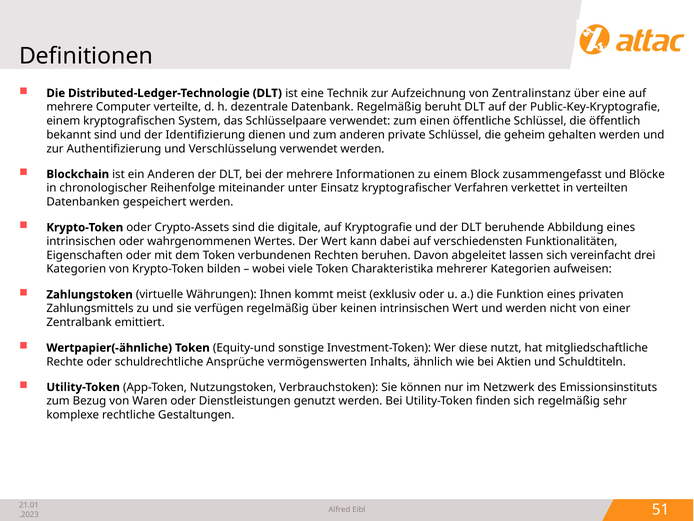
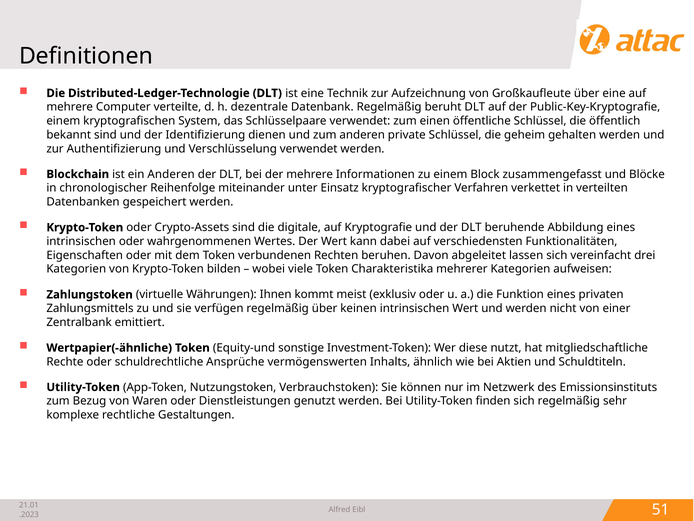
Zentralinstanz: Zentralinstanz -> Großkaufleute
